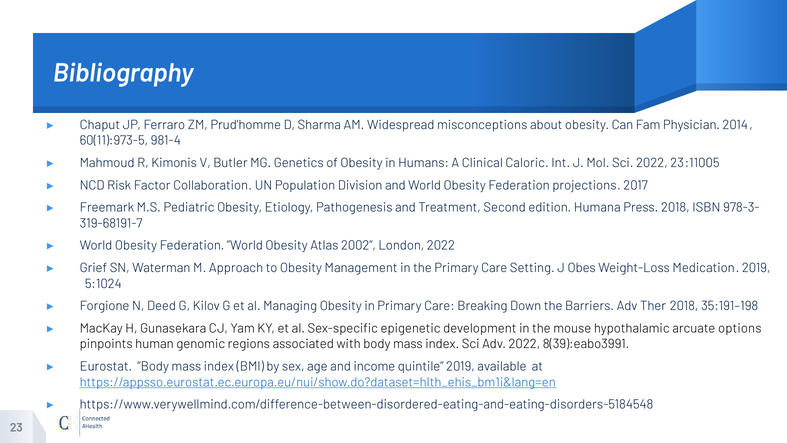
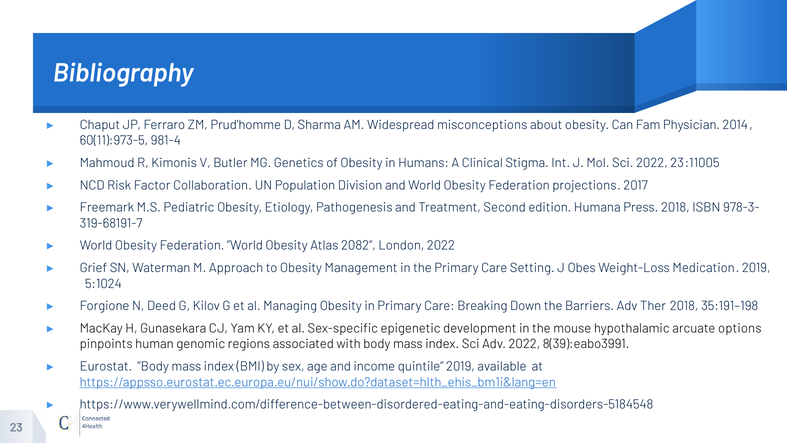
Caloric: Caloric -> Stigma
2002: 2002 -> 2082
